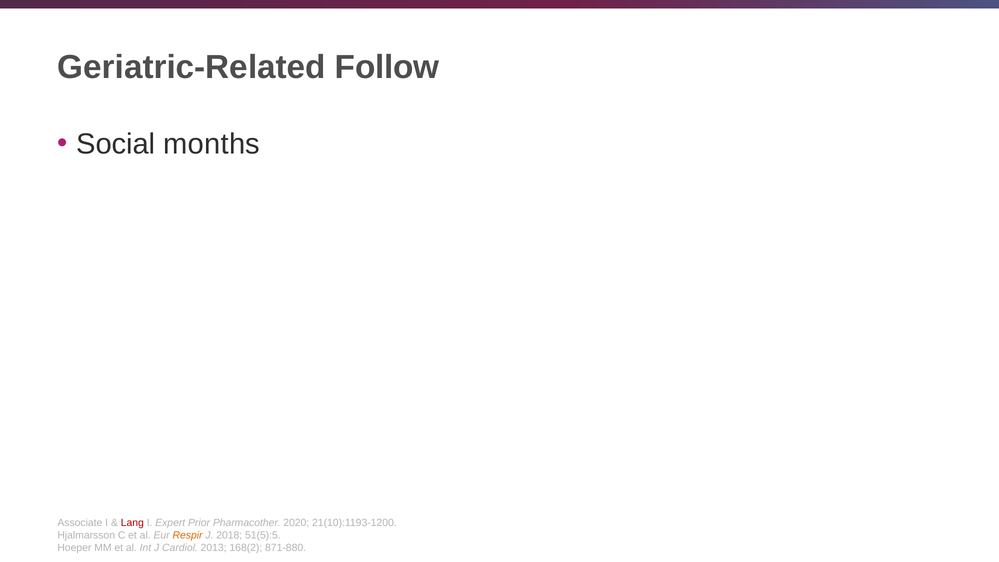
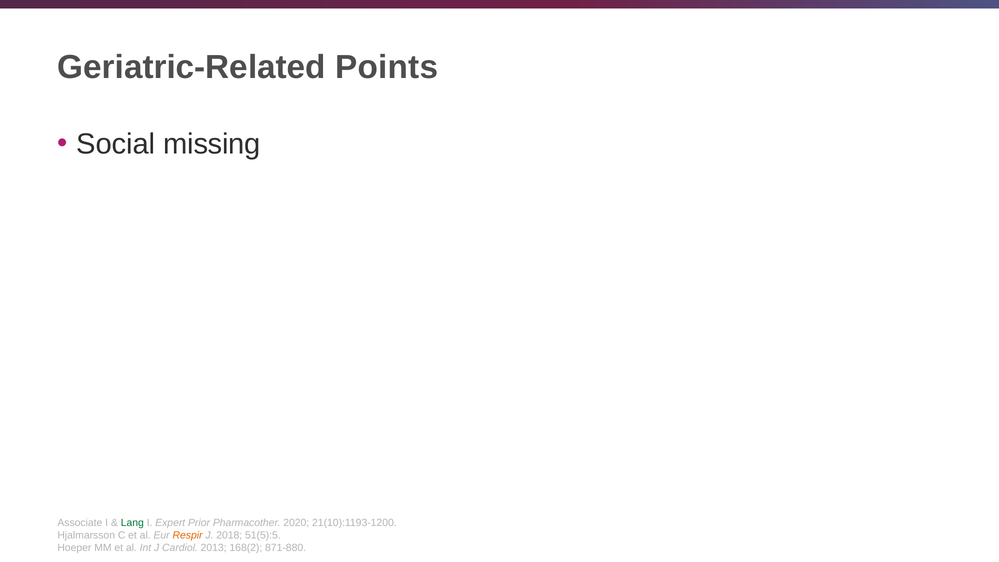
Follow: Follow -> Points
months: months -> missing
Lang colour: red -> green
